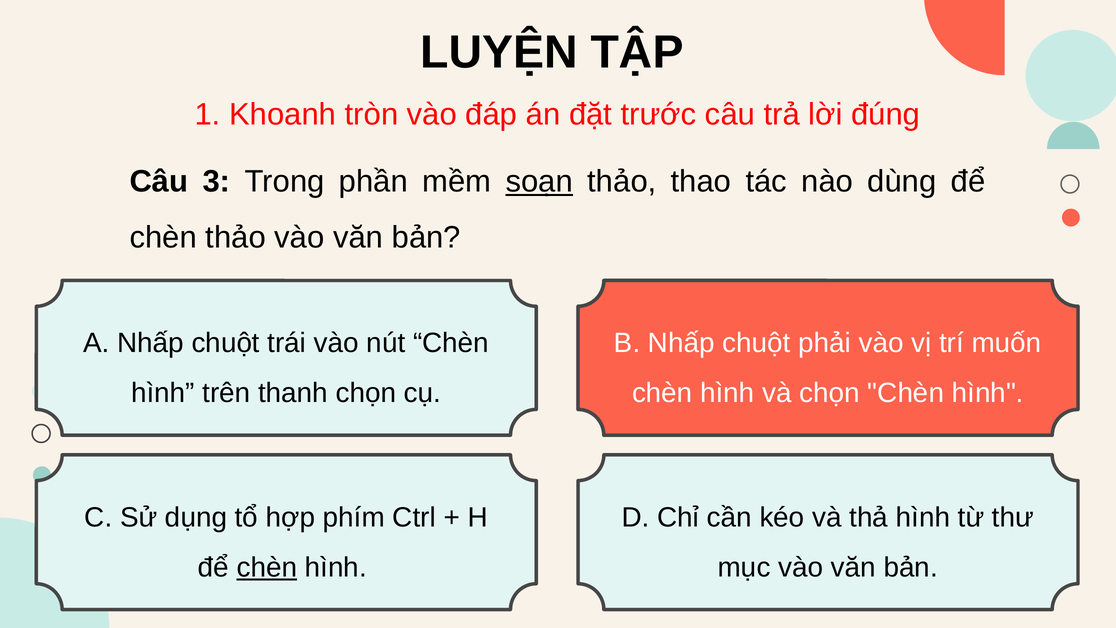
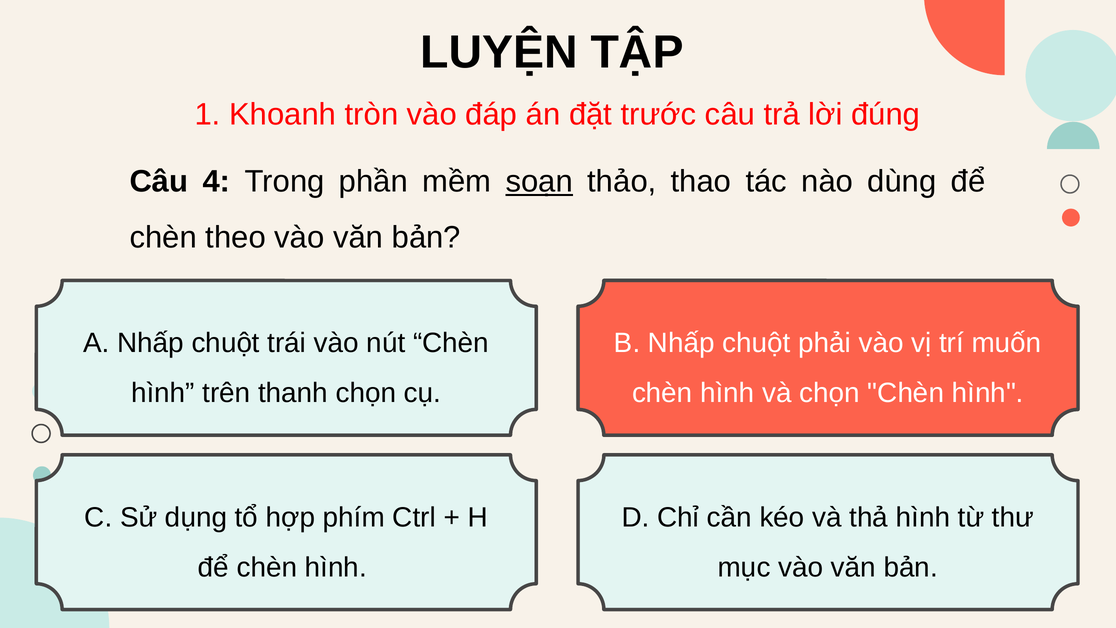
3: 3 -> 4
chèn thảo: thảo -> theo
chèn at (267, 567) underline: present -> none
